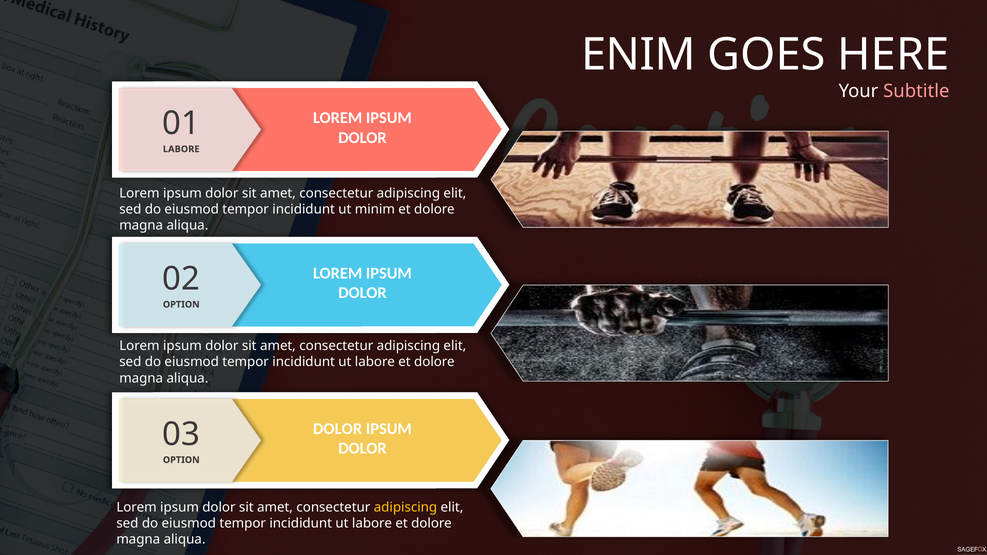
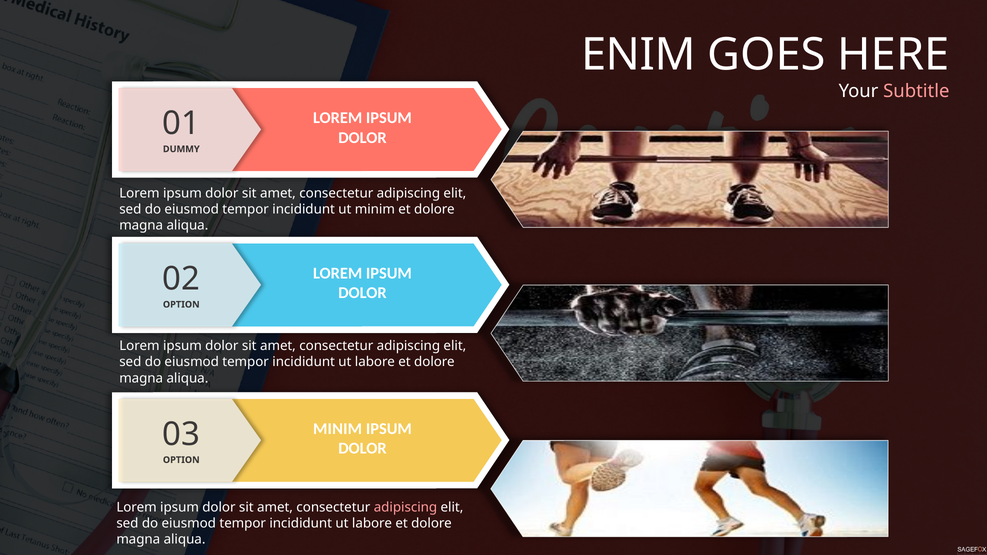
LABORE at (181, 149): LABORE -> DUMMY
DOLOR at (338, 429): DOLOR -> MINIM
adipiscing at (405, 508) colour: yellow -> pink
